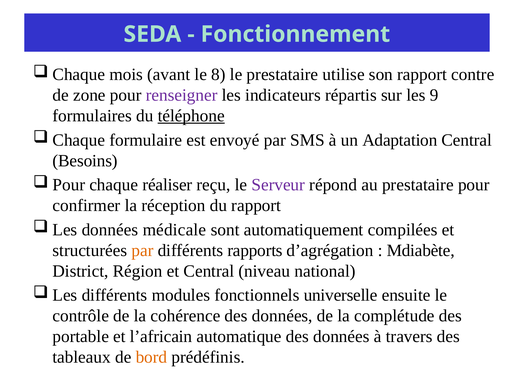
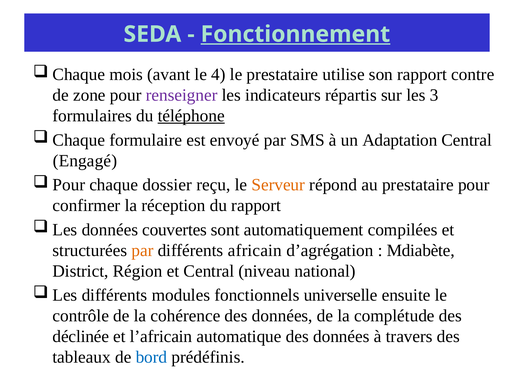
Fonctionnement underline: none -> present
8: 8 -> 4
9: 9 -> 3
Besoins: Besoins -> Engagé
réaliser: réaliser -> dossier
Serveur colour: purple -> orange
médicale: médicale -> couvertes
rapports: rapports -> africain
portable: portable -> déclinée
bord colour: orange -> blue
